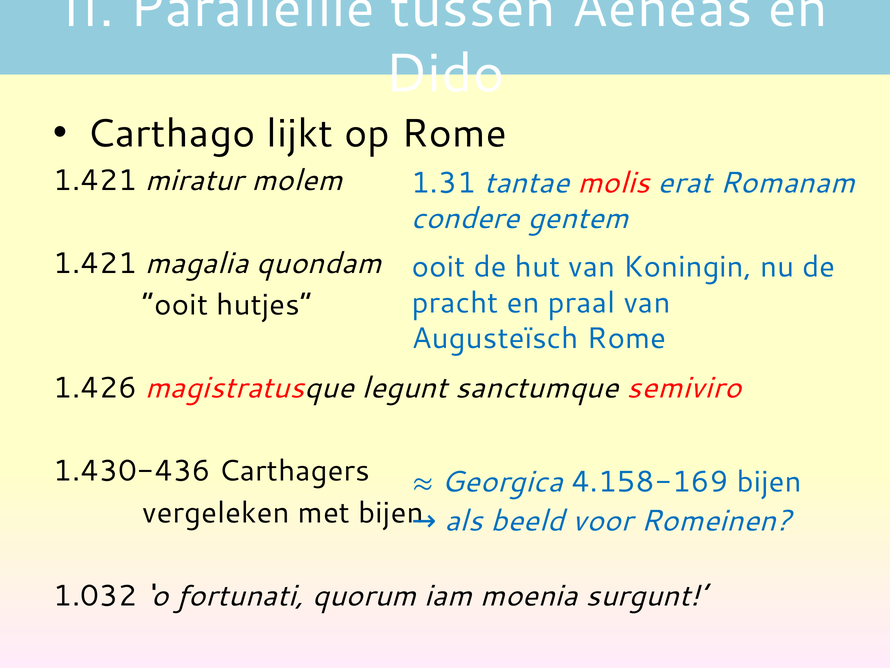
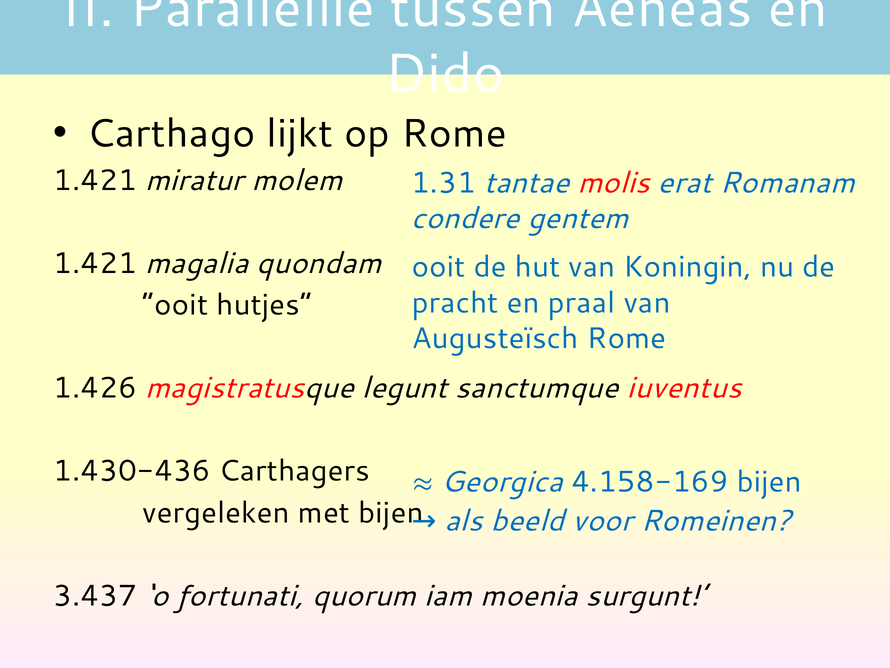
semiviro: semiviro -> iuventus
1.032: 1.032 -> 3.437
